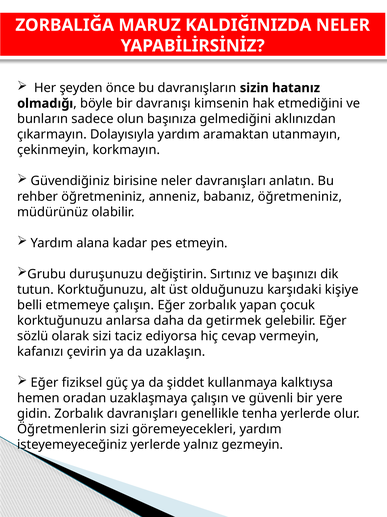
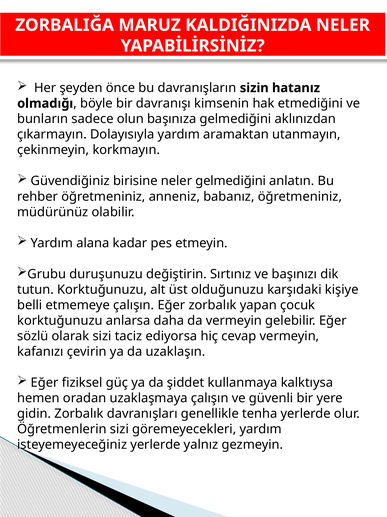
neler davranışları: davranışları -> gelmediğini
da getirmek: getirmek -> vermeyin
